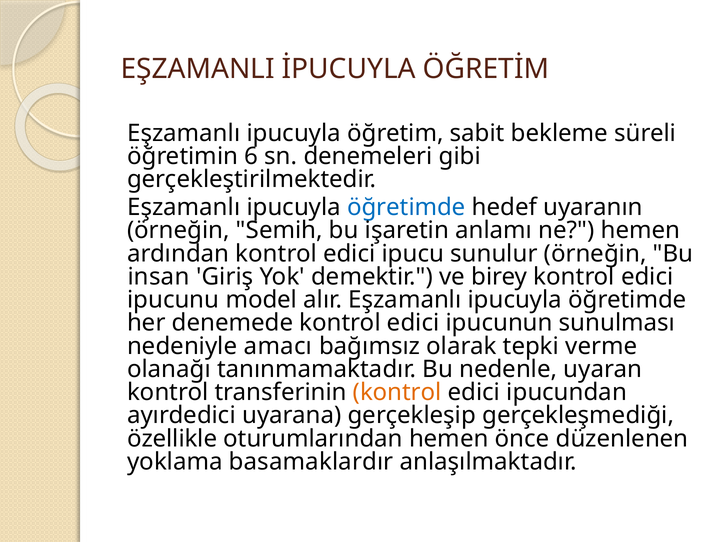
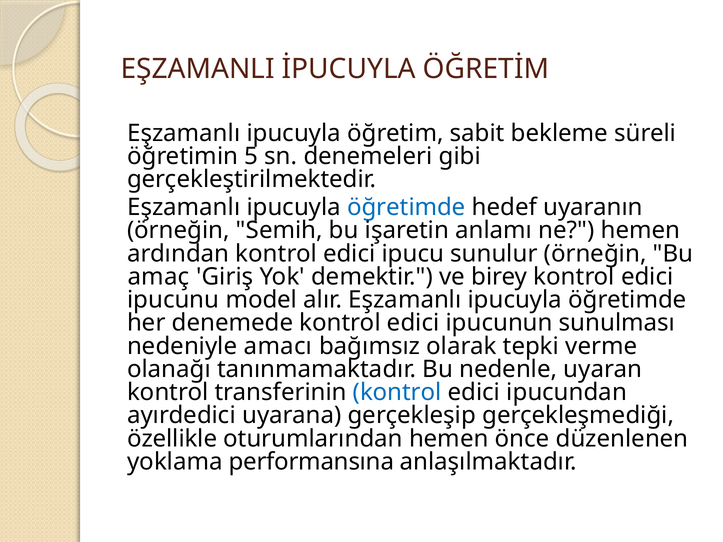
6: 6 -> 5
insan: insan -> amaç
kontrol at (397, 393) colour: orange -> blue
basamaklardır: basamaklardır -> performansına
